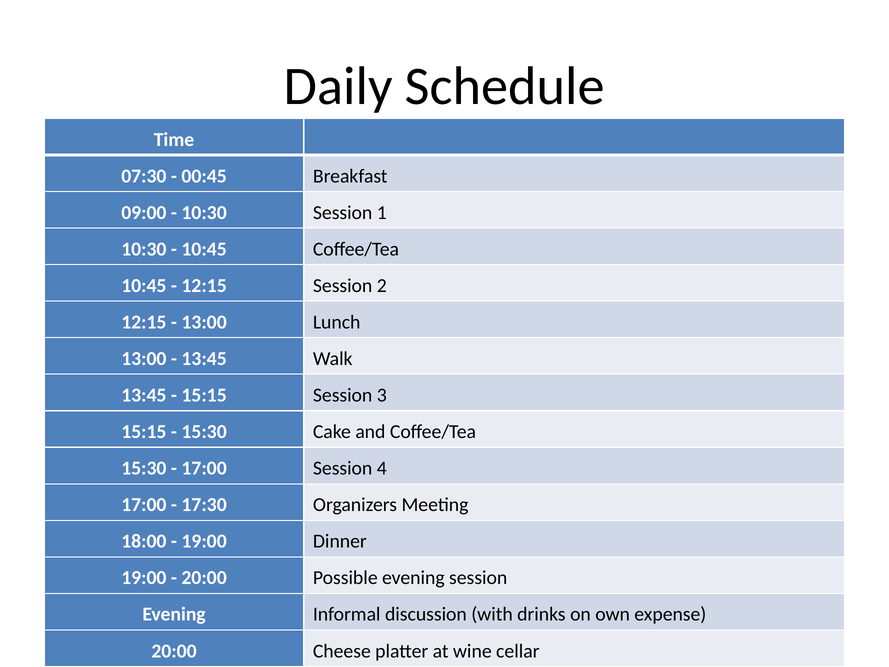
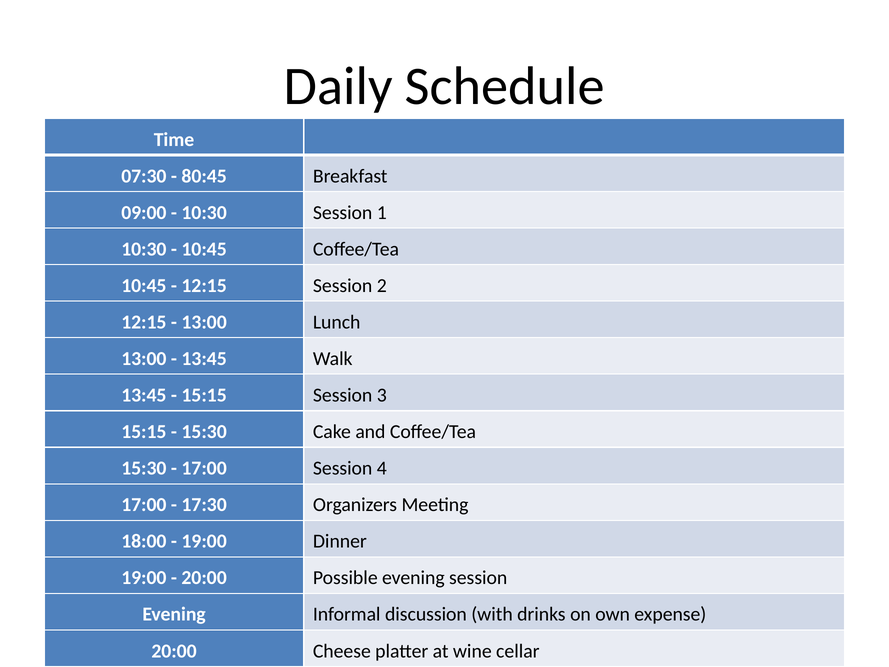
00:45: 00:45 -> 80:45
